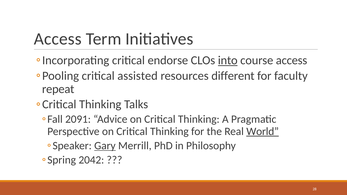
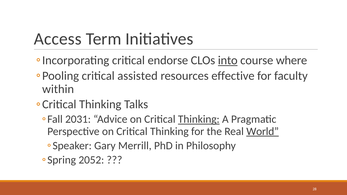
course access: access -> where
different: different -> effective
repeat: repeat -> within
2091: 2091 -> 2031
Thinking at (199, 119) underline: none -> present
Gary underline: present -> none
2042: 2042 -> 2052
